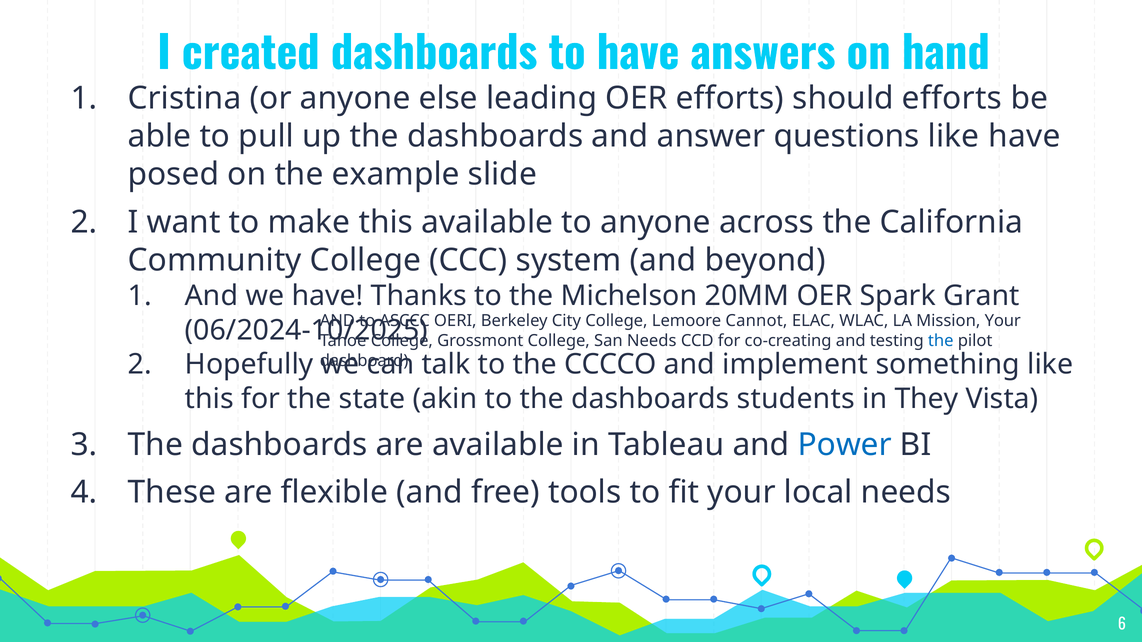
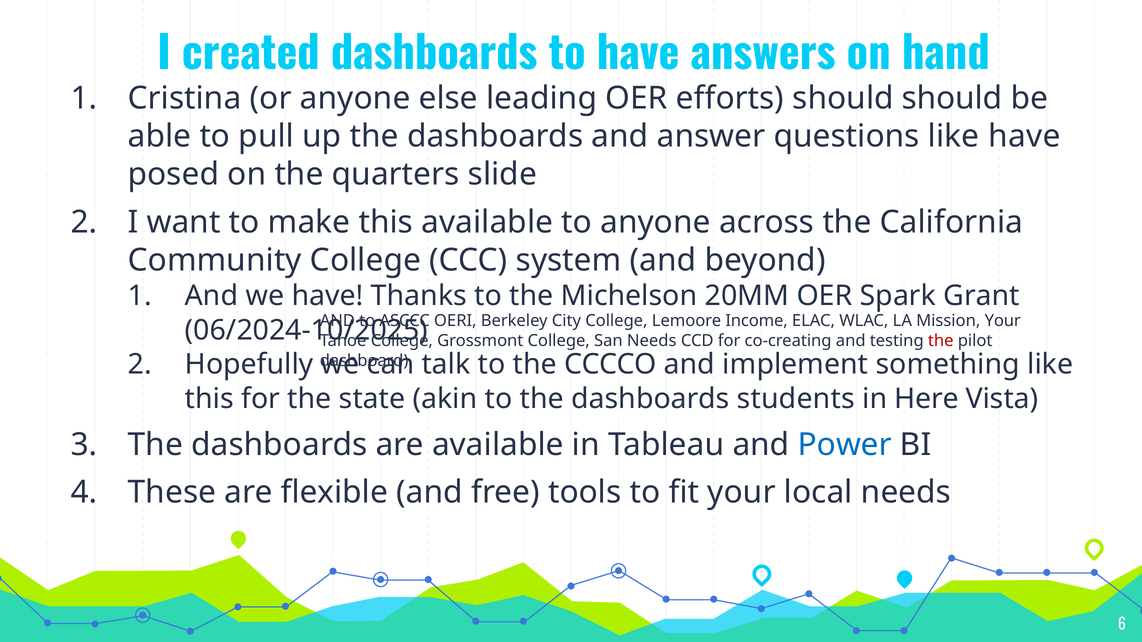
should efforts: efforts -> should
example: example -> quarters
Cannot: Cannot -> Income
the at (941, 341) colour: blue -> red
They: They -> Here
